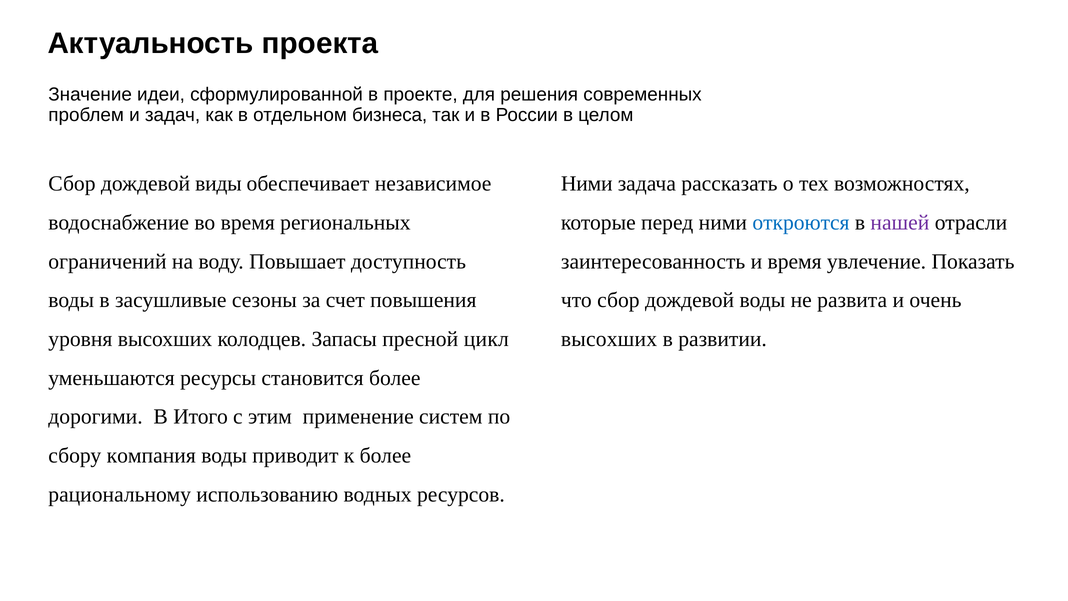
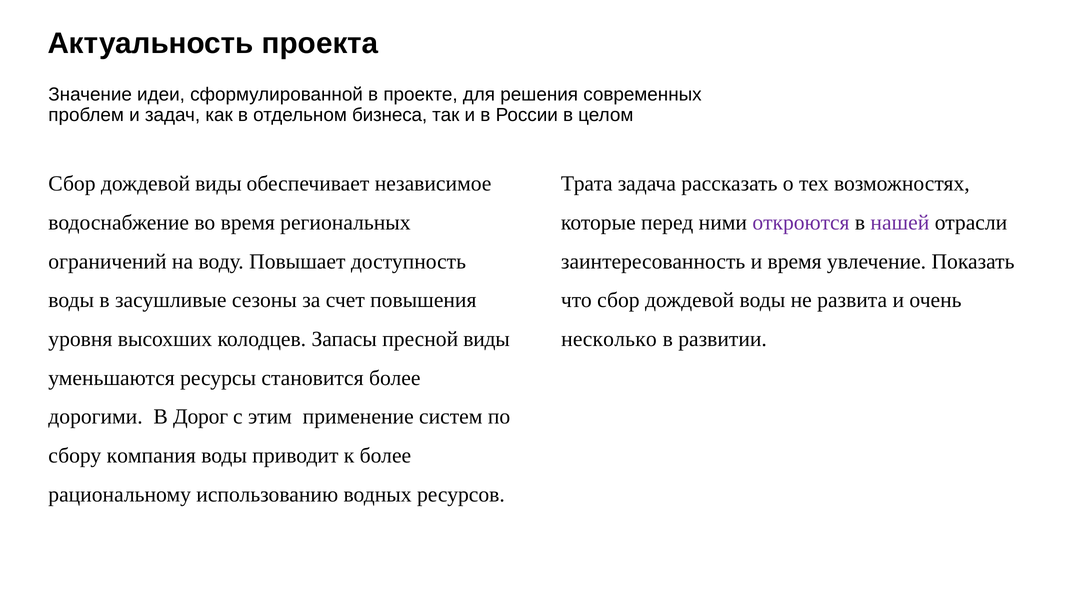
Ними at (587, 184): Ними -> Трата
откроются colour: blue -> purple
пресной цикл: цикл -> виды
высохших at (609, 339): высохших -> несколько
Итого: Итого -> Дорог
